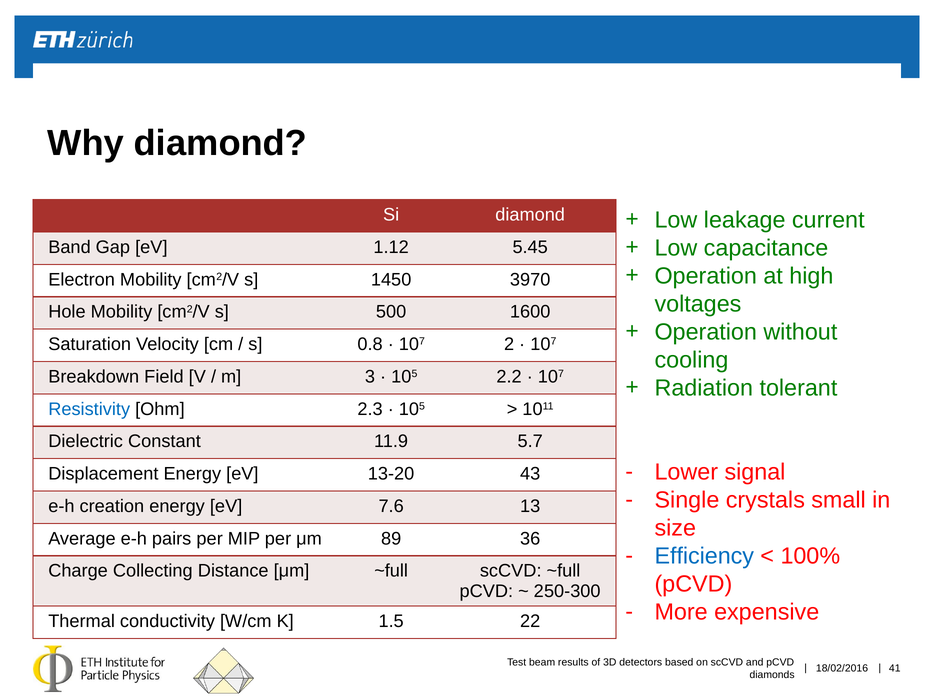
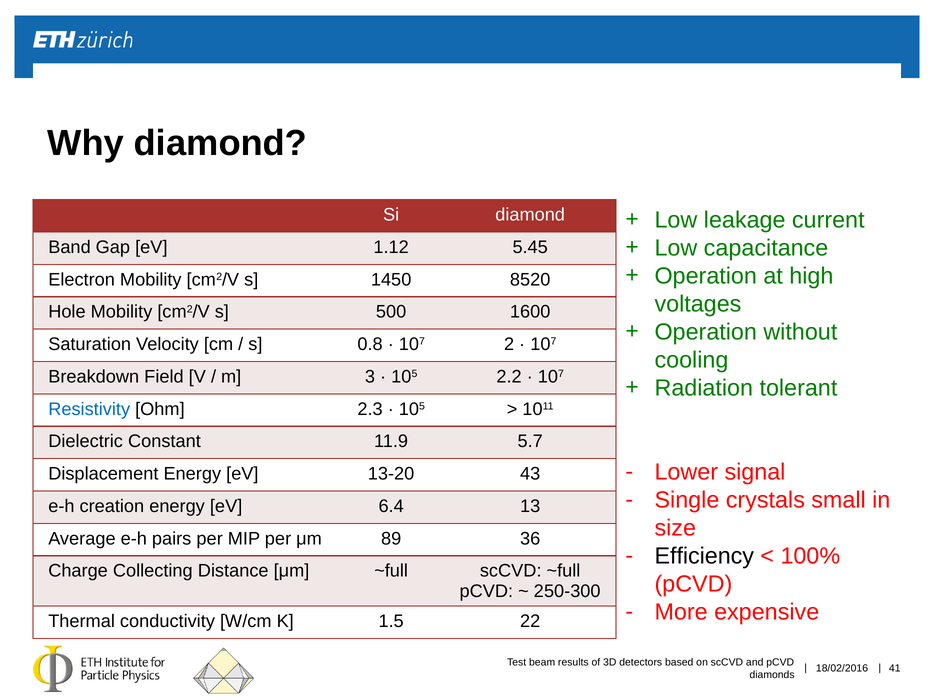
3970: 3970 -> 8520
7.6: 7.6 -> 6.4
Efficiency colour: blue -> black
